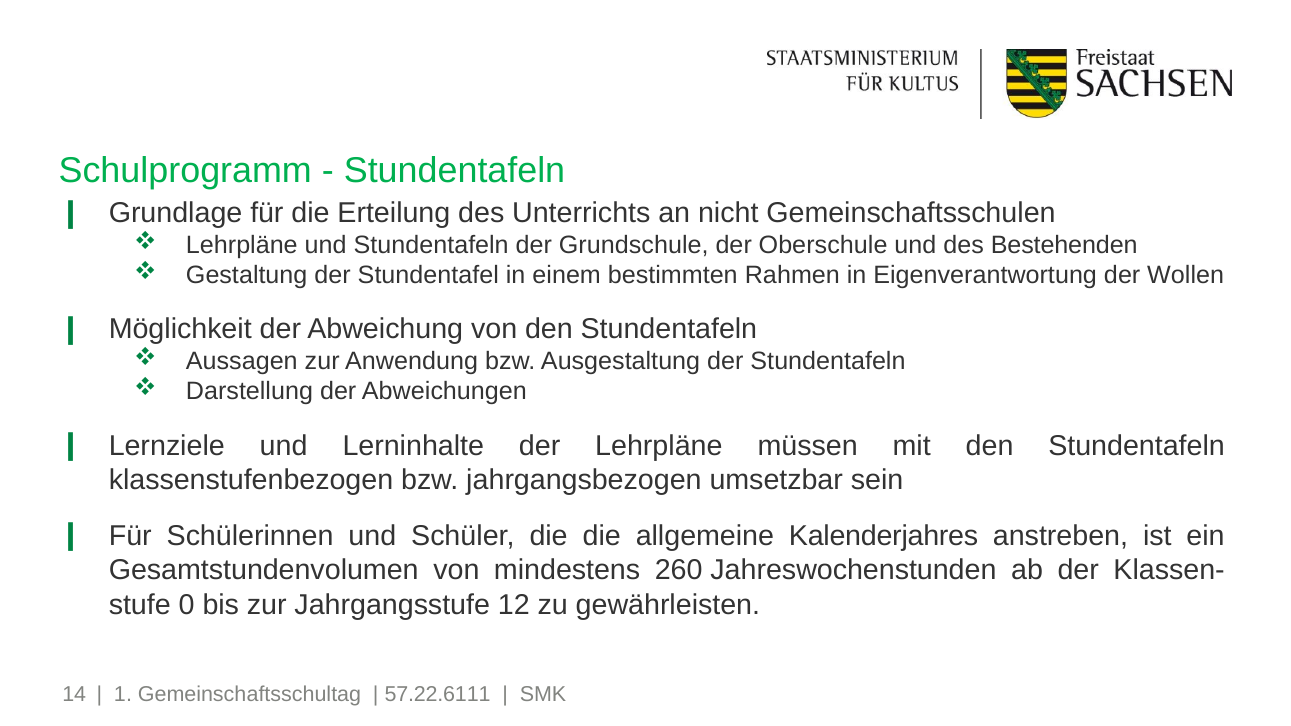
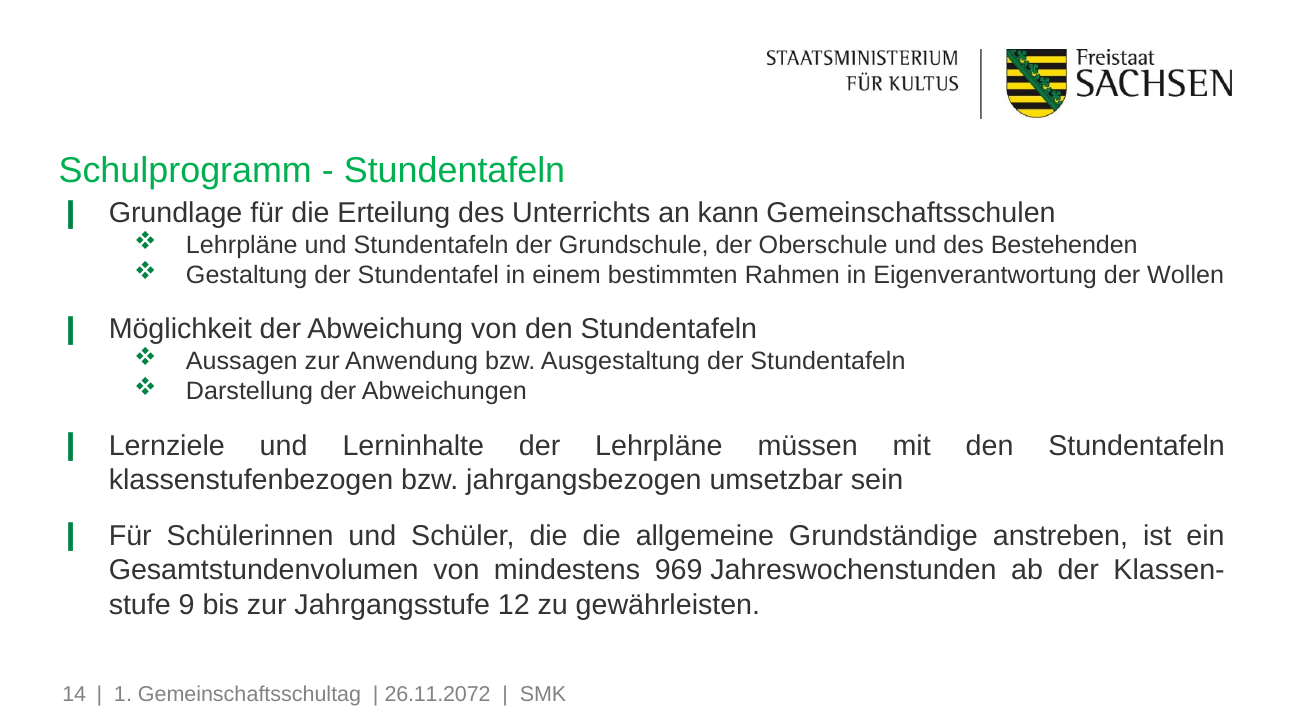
nicht: nicht -> kann
Kalenderjahres: Kalenderjahres -> Grundständige
260: 260 -> 969
0: 0 -> 9
57.22.6111: 57.22.6111 -> 26.11.2072
